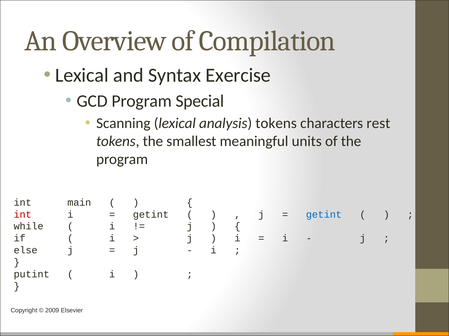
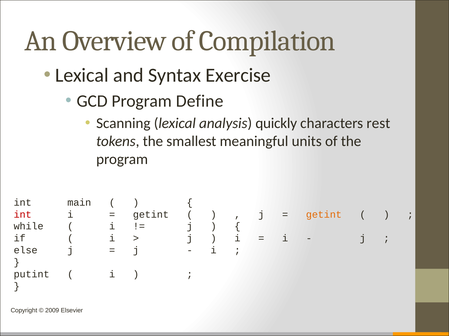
Special: Special -> Define
analysis tokens: tokens -> quickly
getint at (324, 215) colour: blue -> orange
